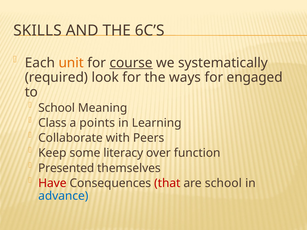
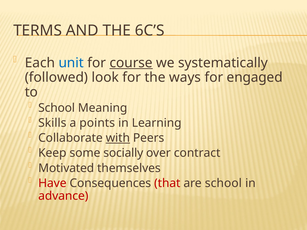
SKILLS: SKILLS -> TERMS
unit colour: orange -> blue
required: required -> followed
Class: Class -> Skills
with underline: none -> present
literacy: literacy -> socially
function: function -> contract
Presented: Presented -> Motivated
advance colour: blue -> red
